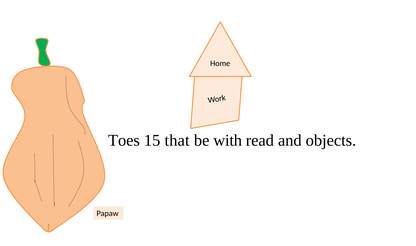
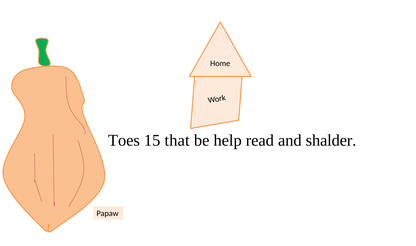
with: with -> help
objects: objects -> shalder
